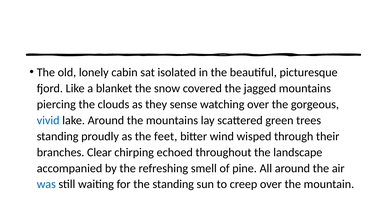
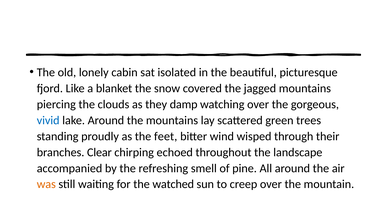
sense: sense -> damp
was colour: blue -> orange
the standing: standing -> watched
